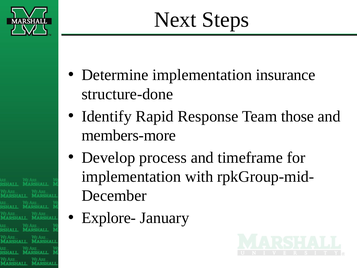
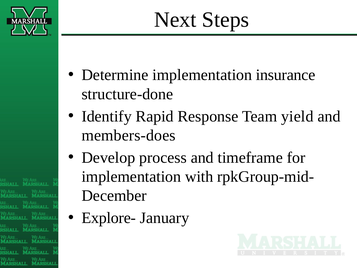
those: those -> yield
members-more: members-more -> members-does
